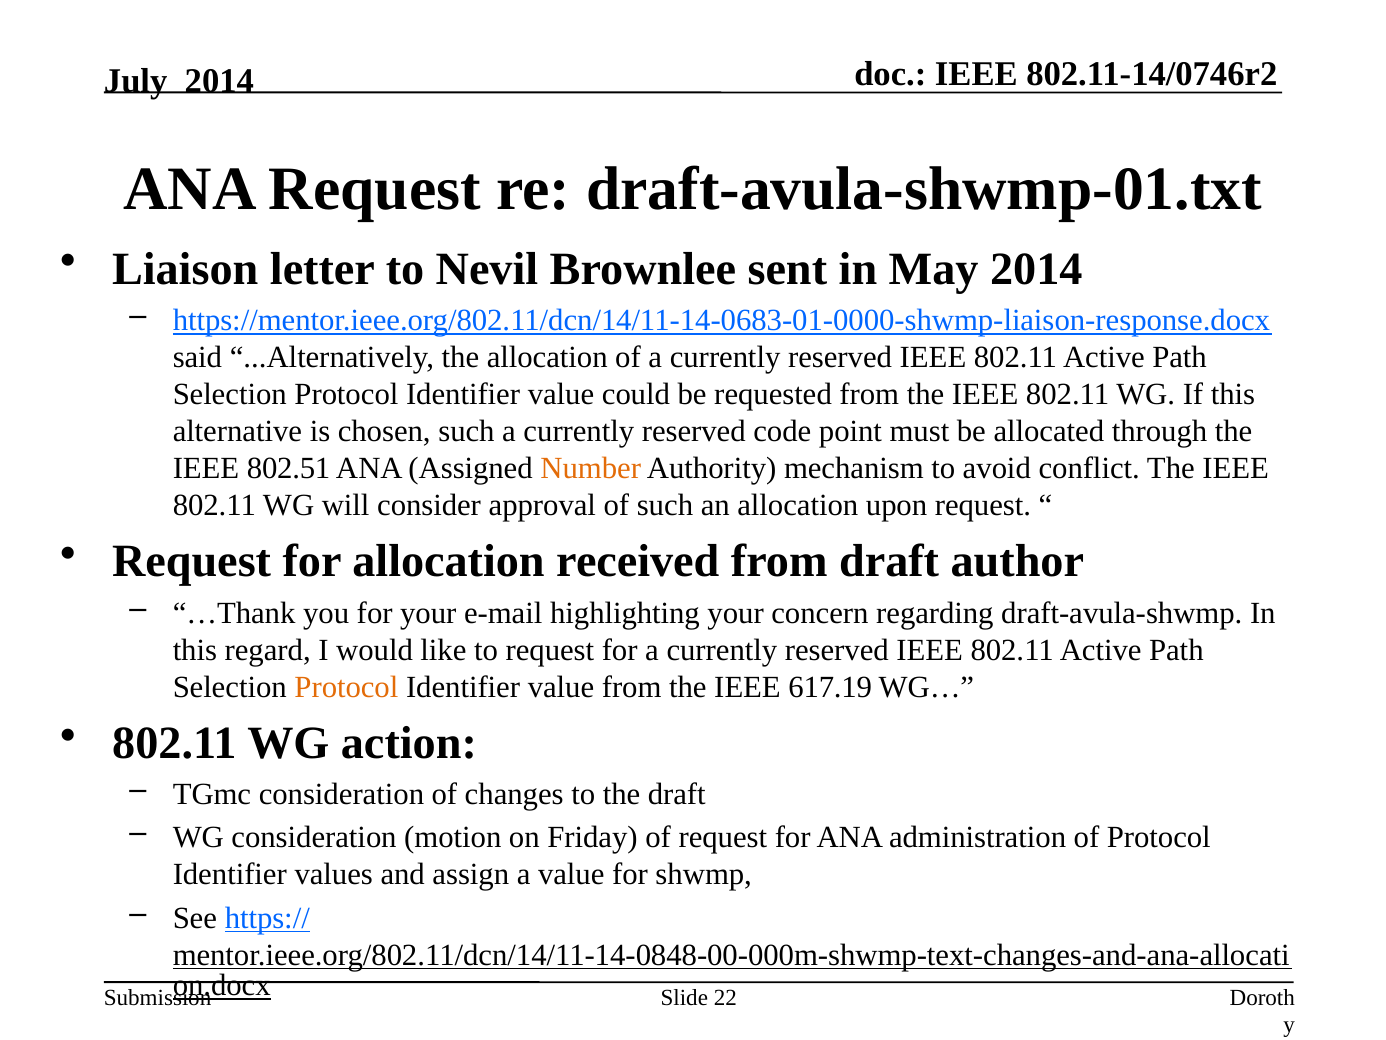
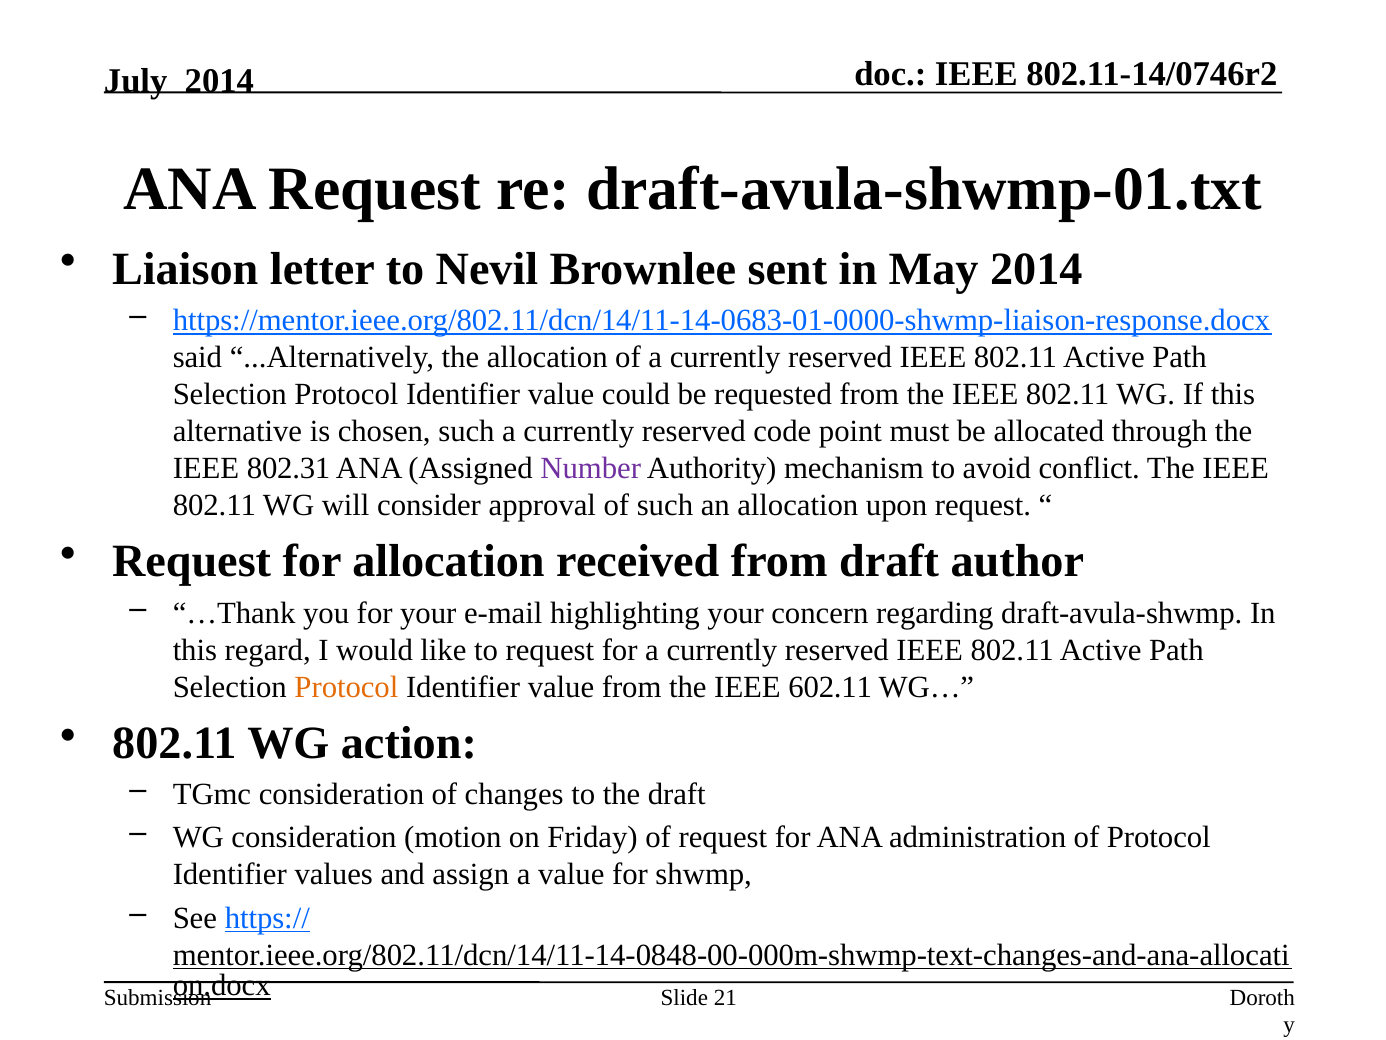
802.51: 802.51 -> 802.31
Number colour: orange -> purple
617.19: 617.19 -> 602.11
22: 22 -> 21
